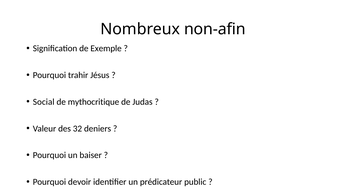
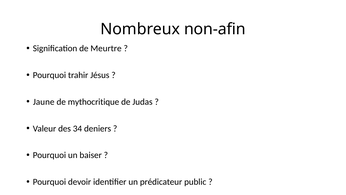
Exemple: Exemple -> Meurtre
Social: Social -> Jaune
32: 32 -> 34
